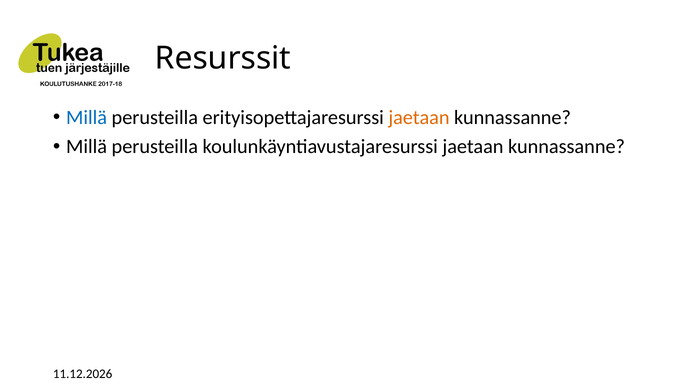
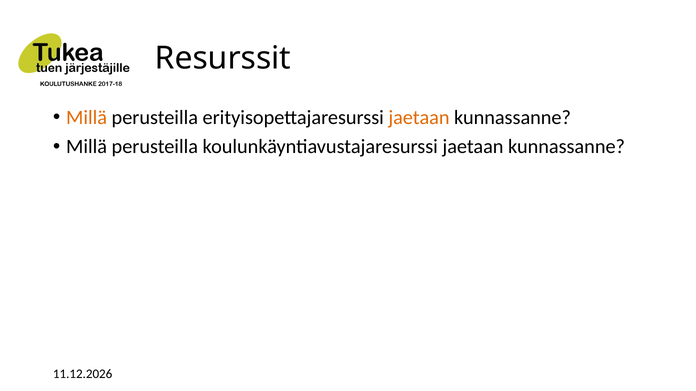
Millä at (87, 118) colour: blue -> orange
